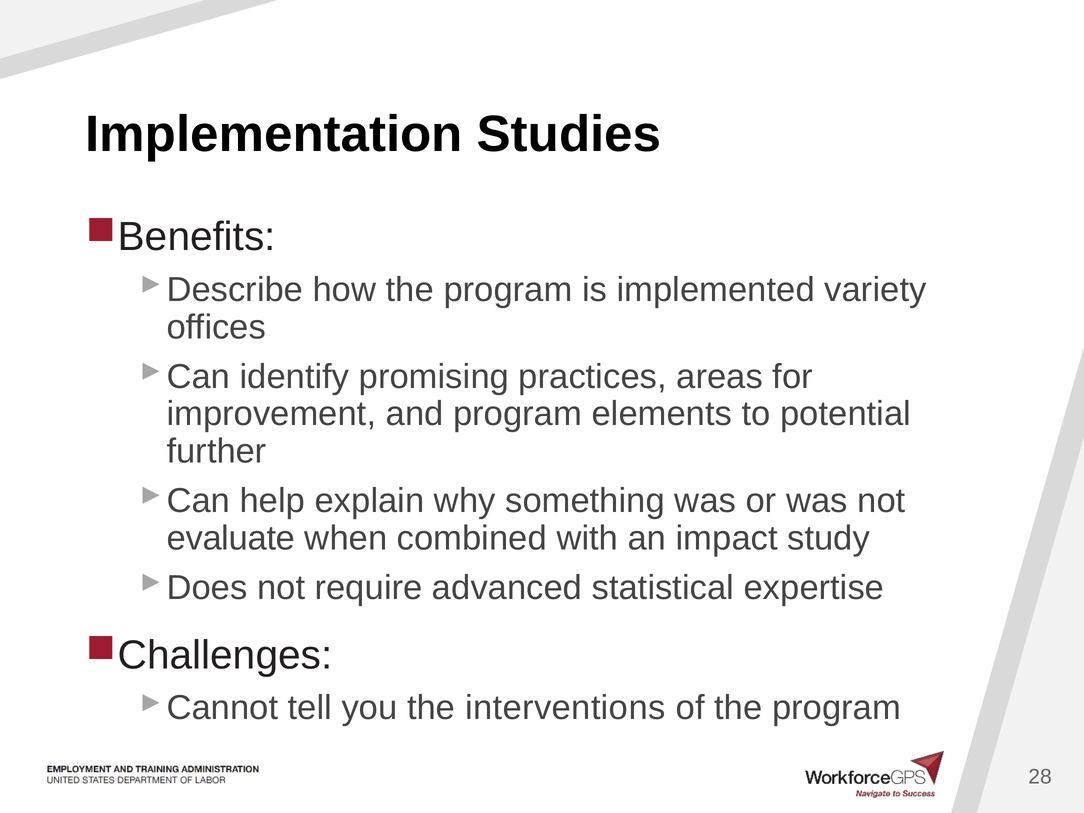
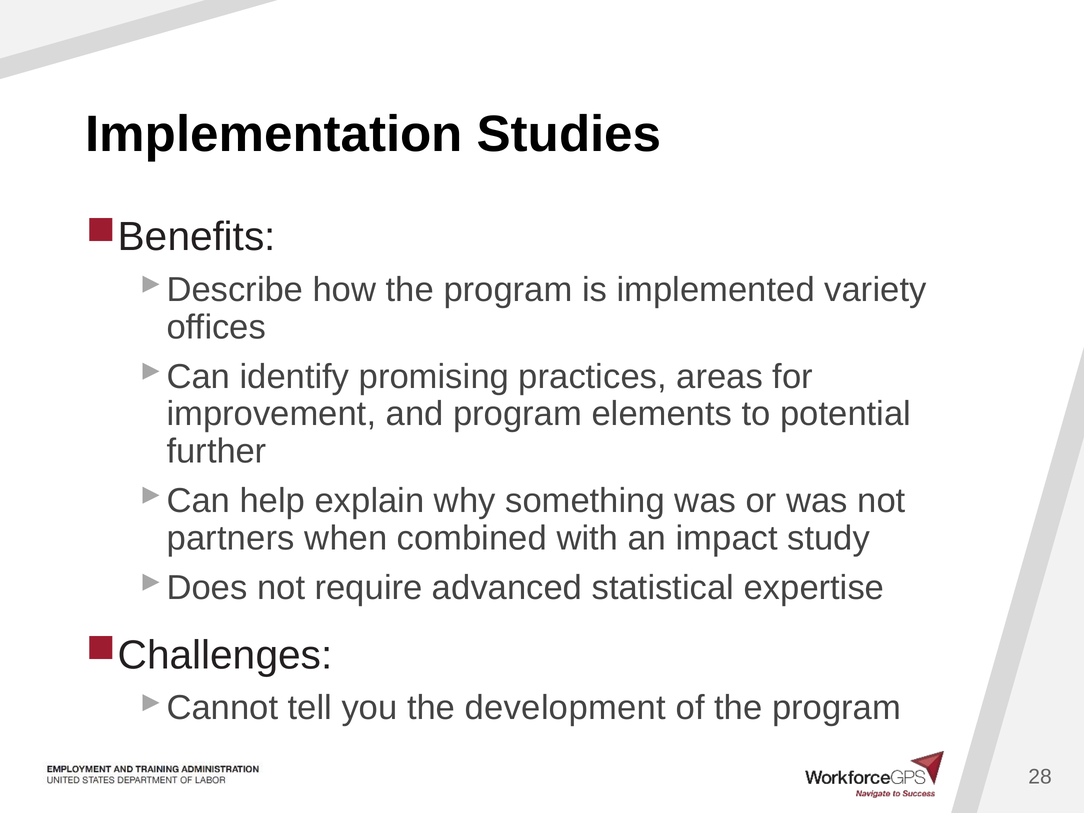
evaluate: evaluate -> partners
interventions: interventions -> development
